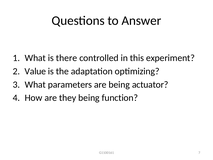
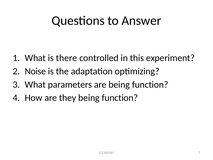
Value: Value -> Noise
are being actuator: actuator -> function
